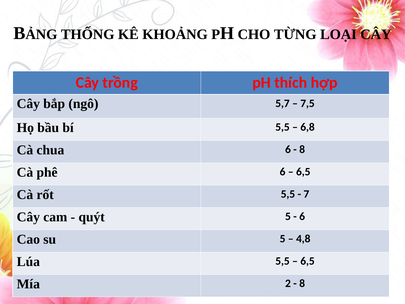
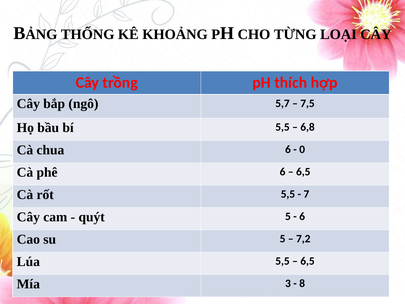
8 at (302, 149): 8 -> 0
4,8: 4,8 -> 7,2
2: 2 -> 3
